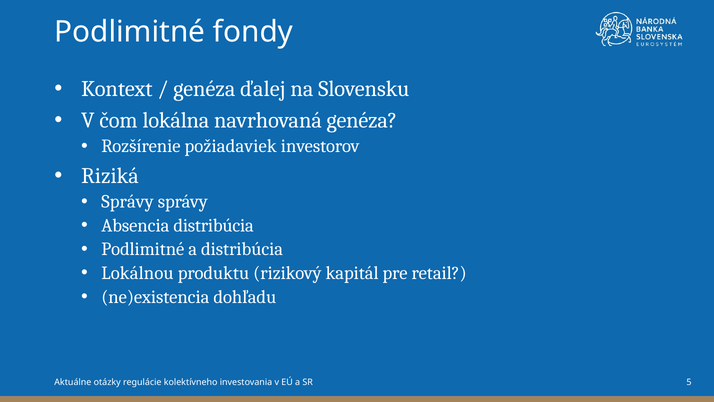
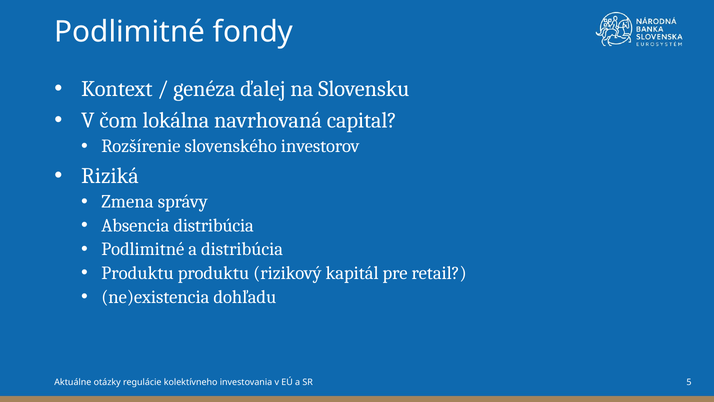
navrhovaná genéza: genéza -> capital
požiadaviek: požiadaviek -> slovenského
Správy at (127, 201): Správy -> Zmena
Lokálnou at (137, 273): Lokálnou -> Produktu
